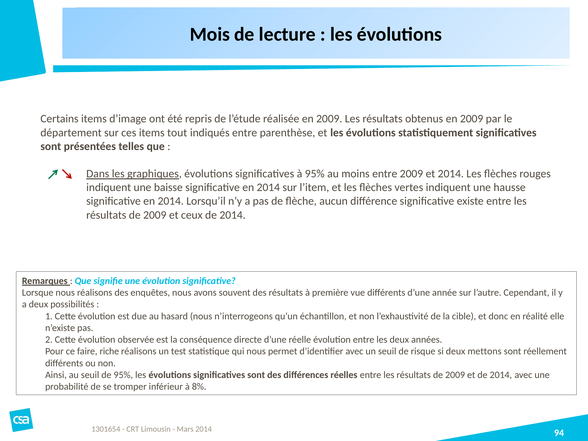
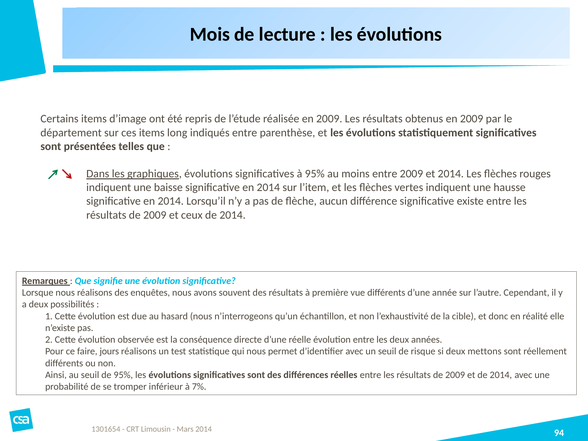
tout: tout -> long
riche: riche -> jours
8%: 8% -> 7%
